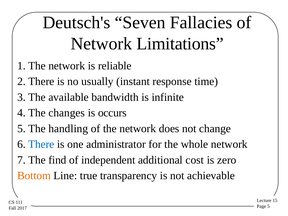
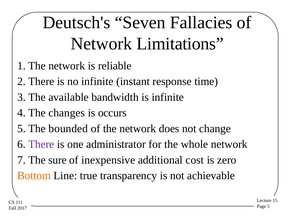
no usually: usually -> infinite
handling: handling -> bounded
There at (41, 144) colour: blue -> purple
find: find -> sure
independent: independent -> inexpensive
